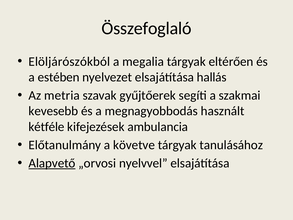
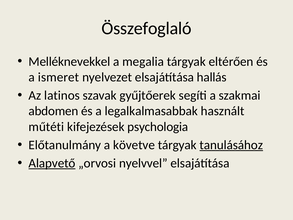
Elöljárószókból: Elöljárószókból -> Melléknevekkel
estében: estében -> ismeret
metria: metria -> latinos
kevesebb: kevesebb -> abdomen
megnagyobbodás: megnagyobbodás -> legalkalmasabbak
kétféle: kétféle -> műtéti
ambulancia: ambulancia -> psychologia
tanulásához underline: none -> present
